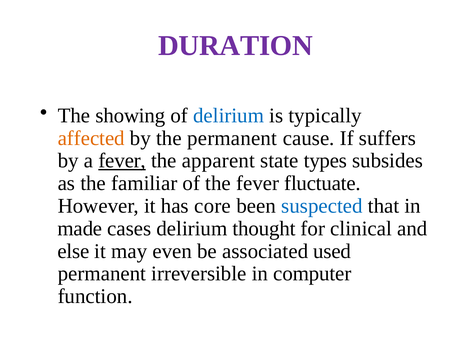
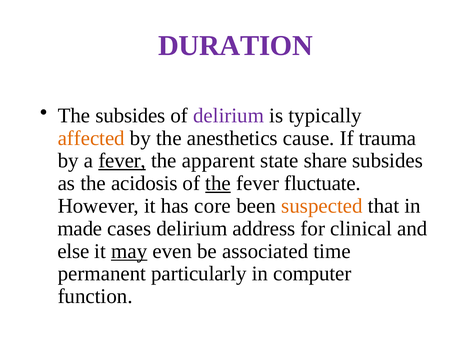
The showing: showing -> subsides
delirium at (229, 116) colour: blue -> purple
the permanent: permanent -> anesthetics
suffers: suffers -> trauma
types: types -> share
familiar: familiar -> acidosis
the at (218, 183) underline: none -> present
suspected colour: blue -> orange
thought: thought -> address
may underline: none -> present
used: used -> time
irreversible: irreversible -> particularly
